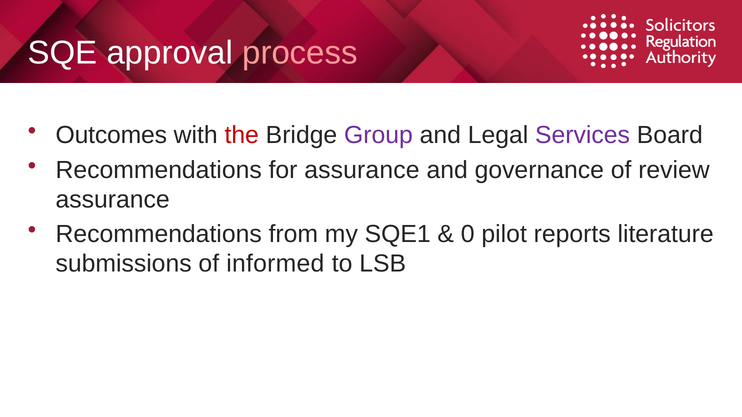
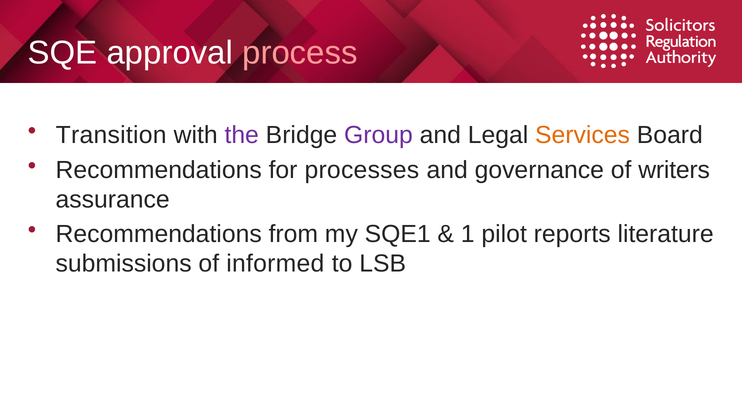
Outcomes: Outcomes -> Transition
the colour: red -> purple
Services colour: purple -> orange
for assurance: assurance -> processes
review: review -> writers
0: 0 -> 1
